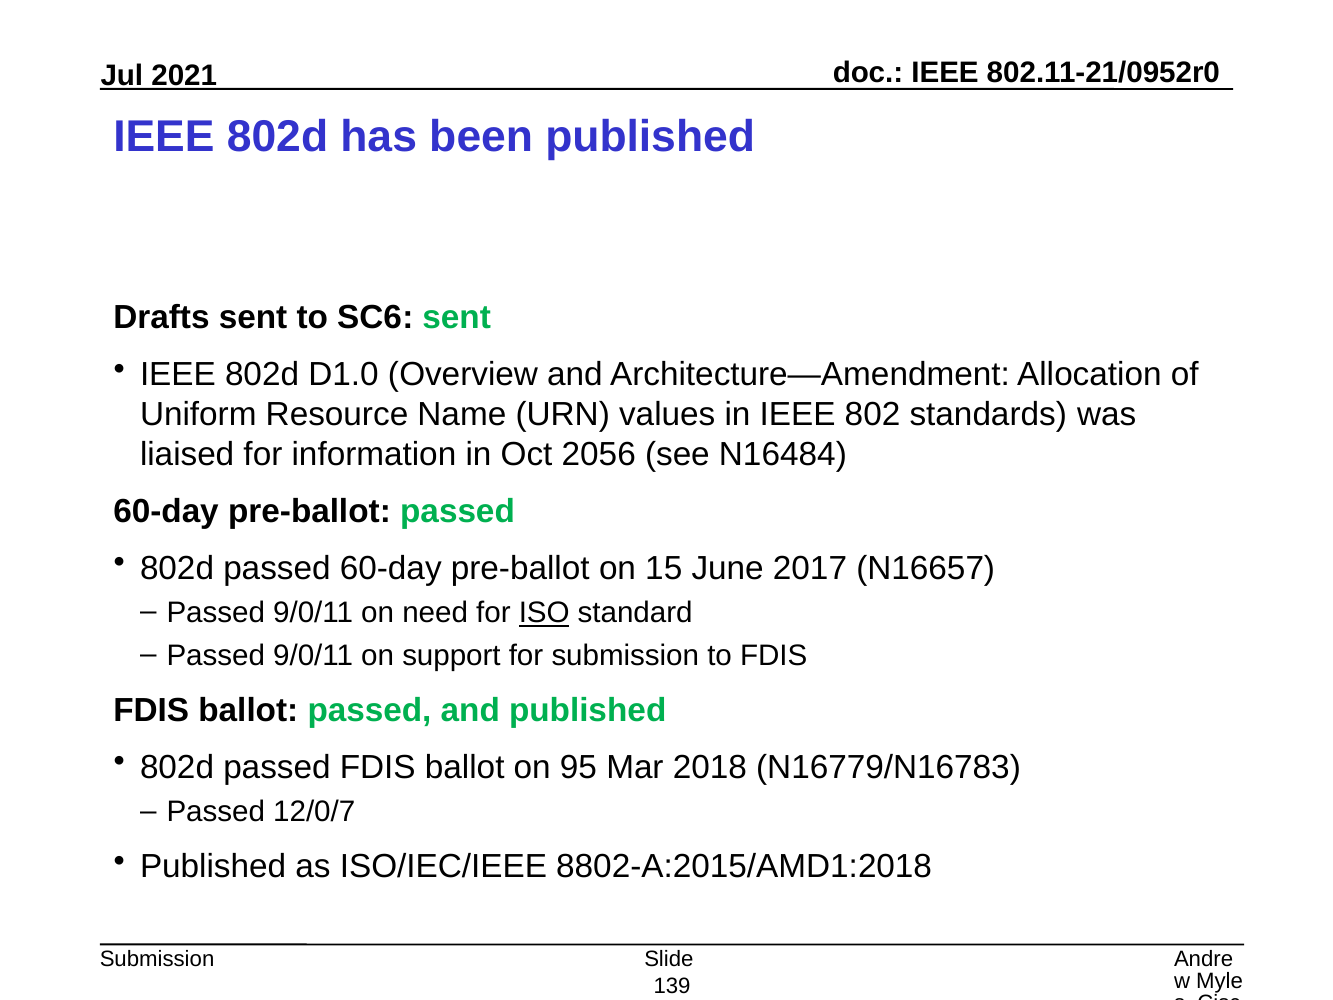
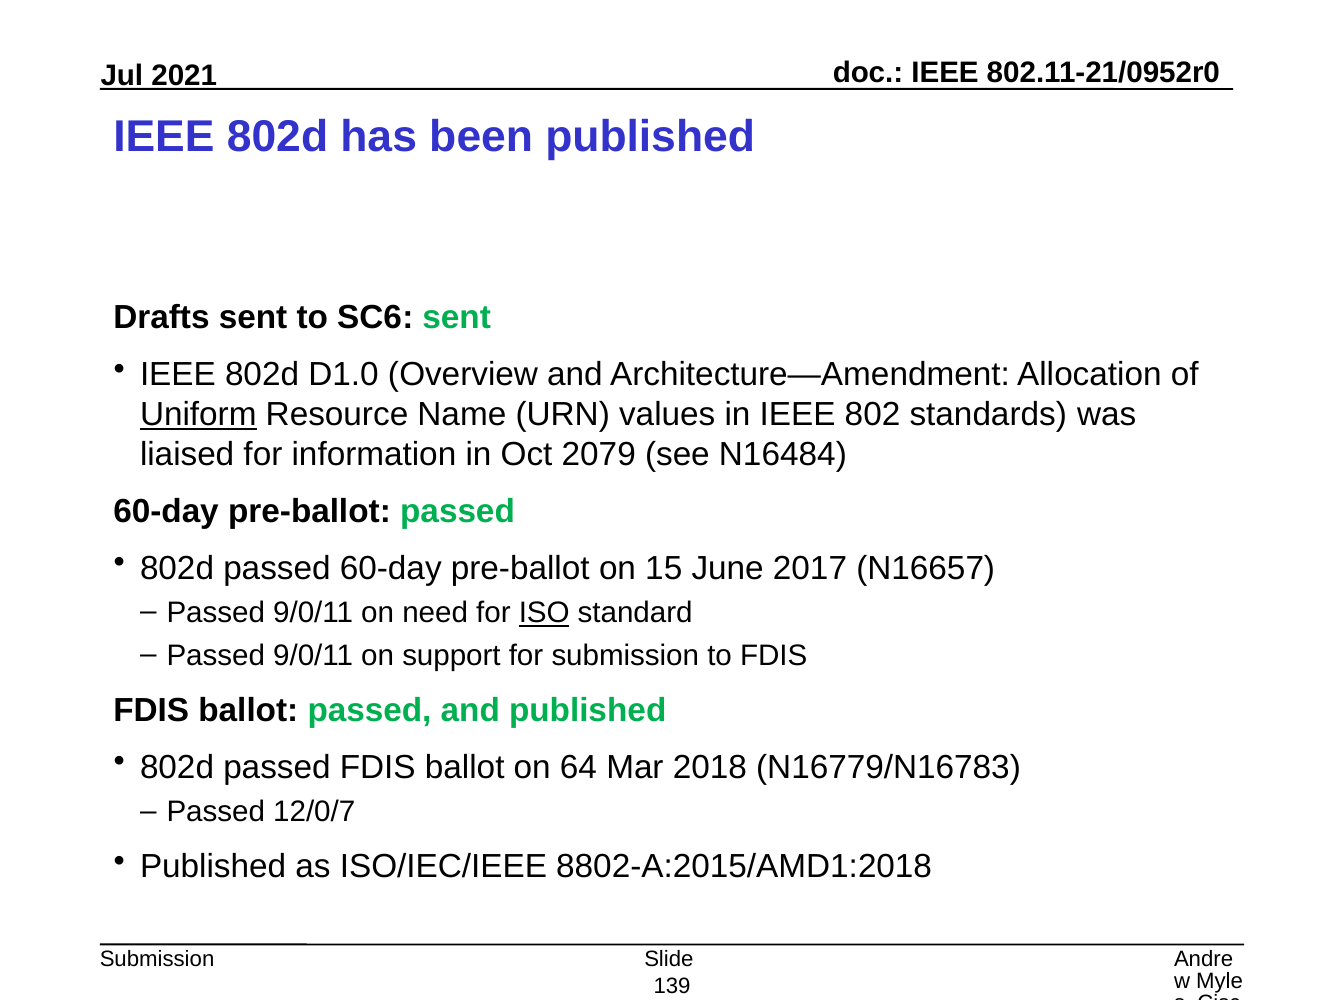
Uniform underline: none -> present
2056: 2056 -> 2079
95: 95 -> 64
